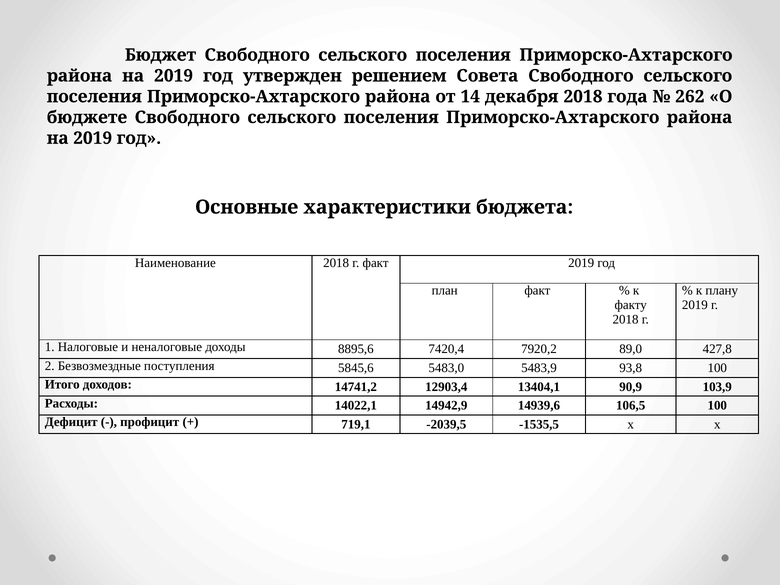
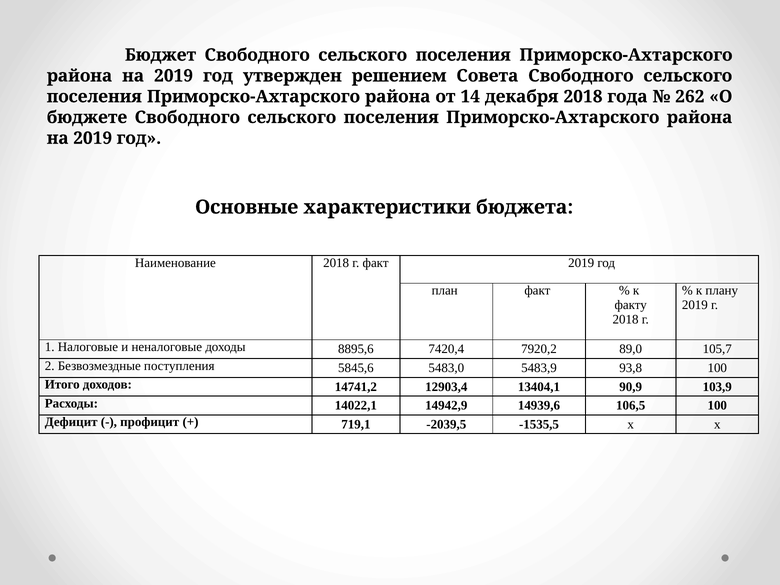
427,8: 427,8 -> 105,7
